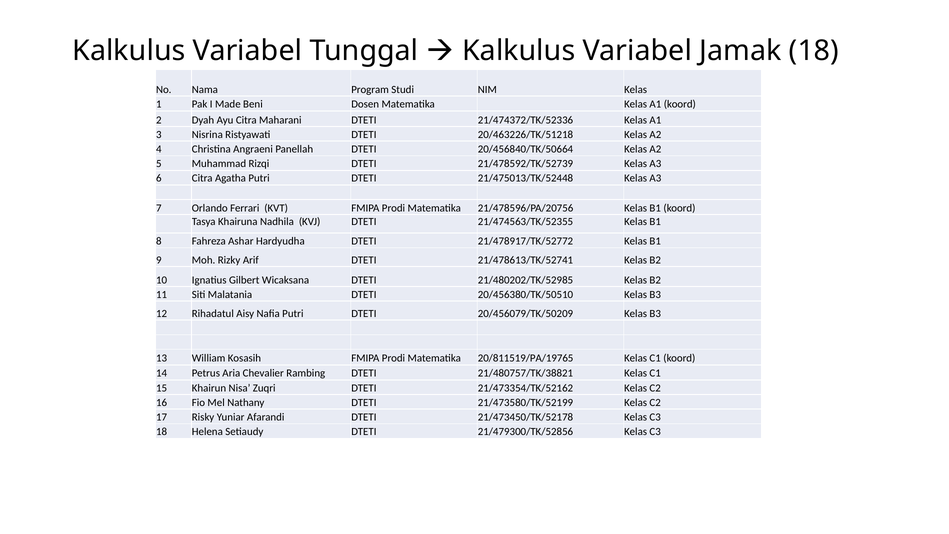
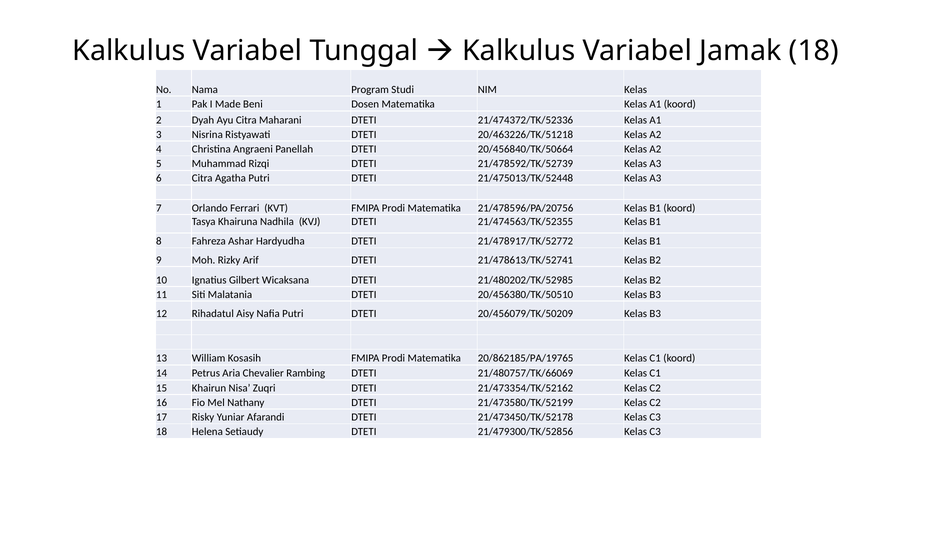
20/811519/PA/19765: 20/811519/PA/19765 -> 20/862185/PA/19765
21/480757/TK/38821: 21/480757/TK/38821 -> 21/480757/TK/66069
